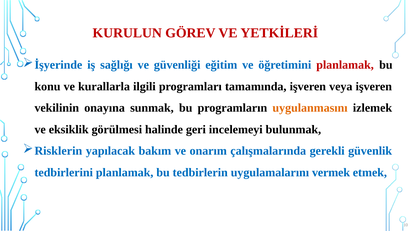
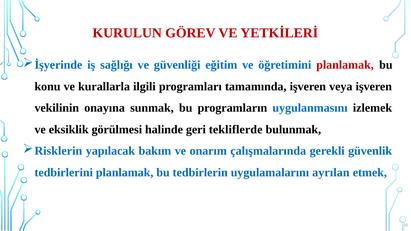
uygulanmasını colour: orange -> blue
incelemeyi: incelemeyi -> tekliflerde
vermek: vermek -> ayrılan
